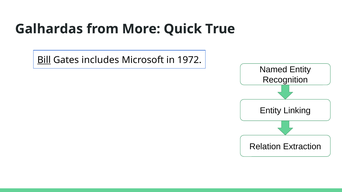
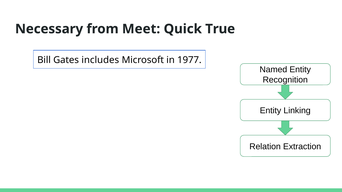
Galhardas: Galhardas -> Necessary
More: More -> Meet
Bill underline: present -> none
1972: 1972 -> 1977
